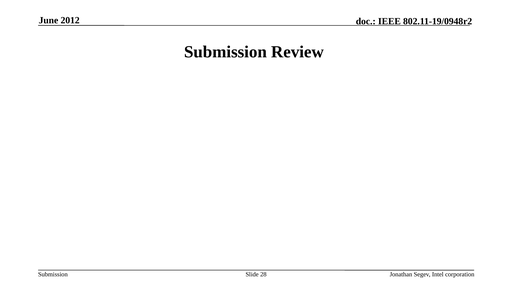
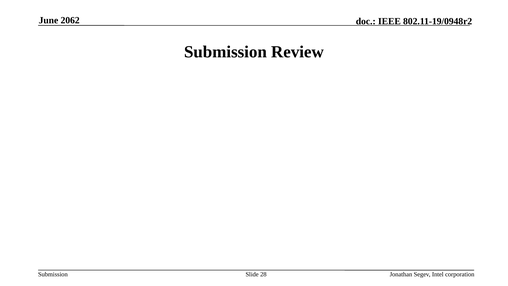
2012: 2012 -> 2062
